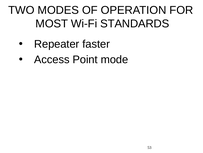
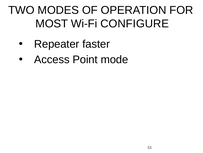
STANDARDS: STANDARDS -> CONFIGURE
